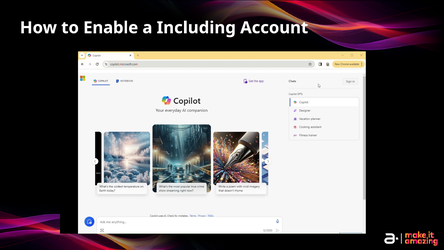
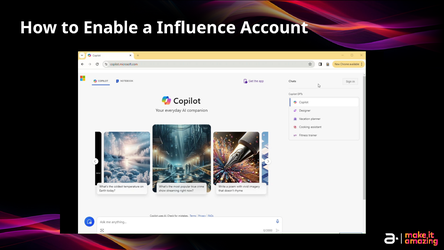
Including: Including -> Influence
